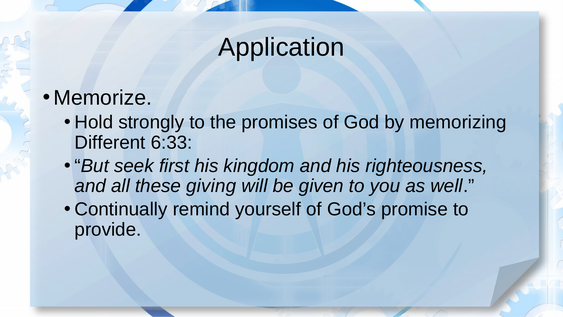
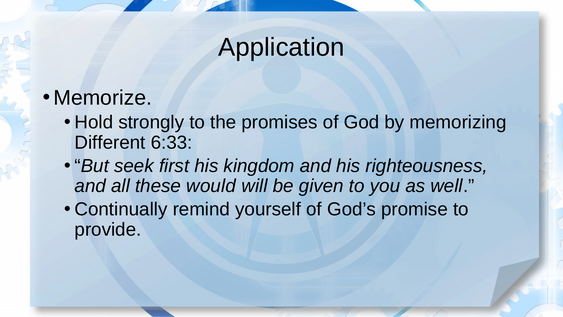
giving: giving -> would
